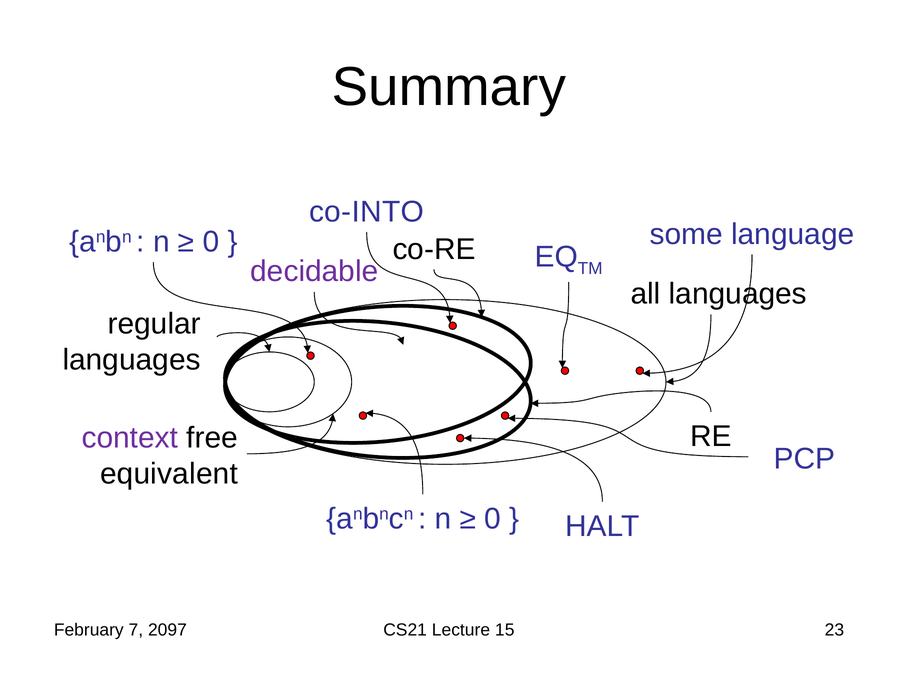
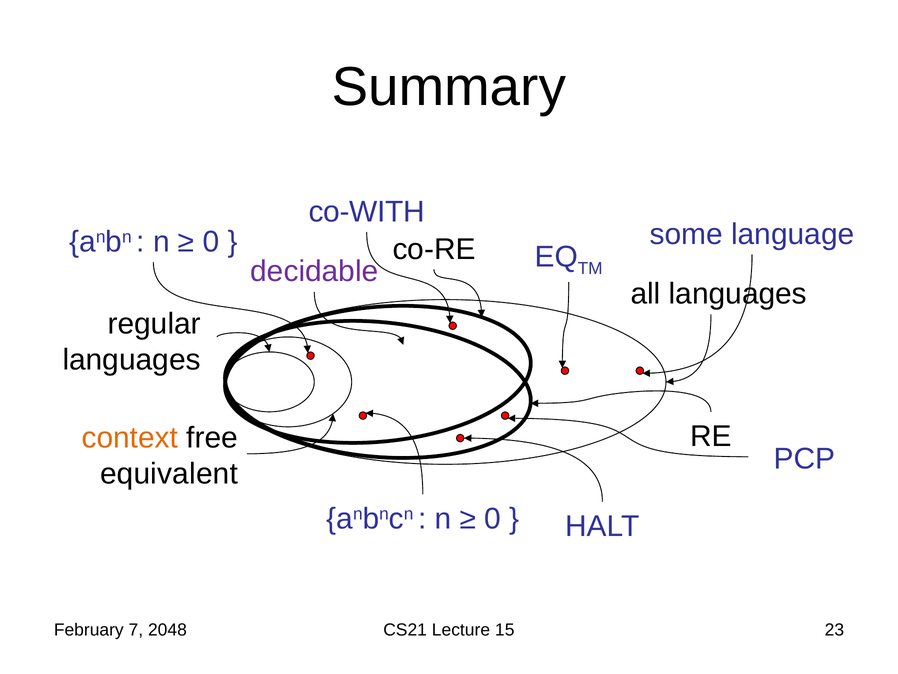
co-INTO: co-INTO -> co-WITH
context colour: purple -> orange
2097: 2097 -> 2048
